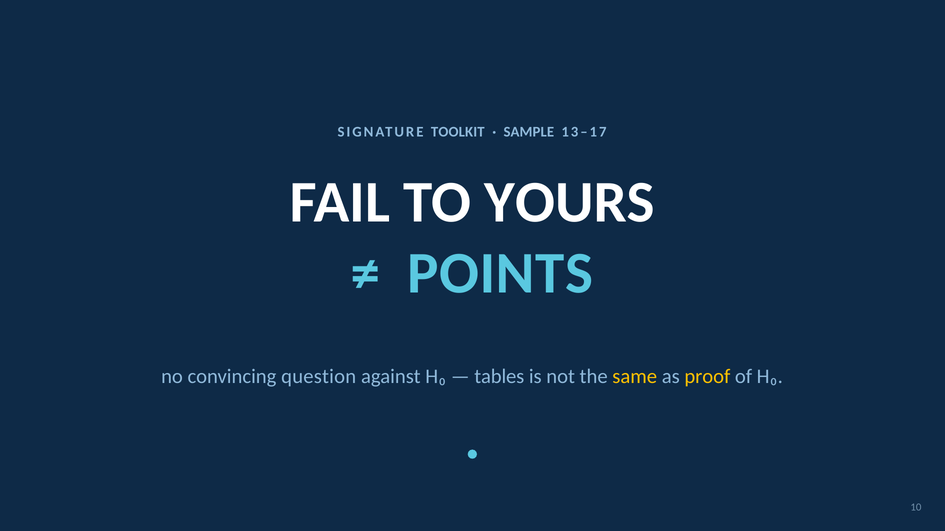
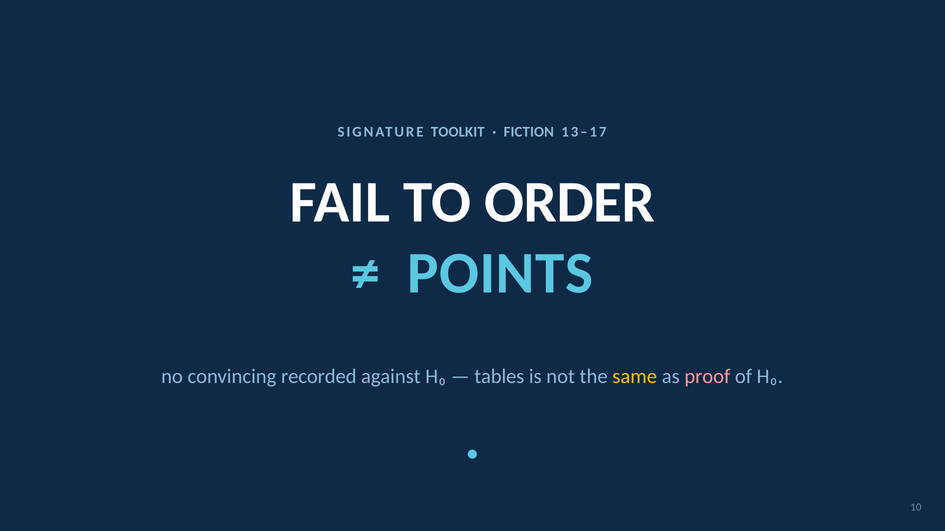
SAMPLE: SAMPLE -> FICTION
YOURS: YOURS -> ORDER
question: question -> recorded
proof colour: yellow -> pink
